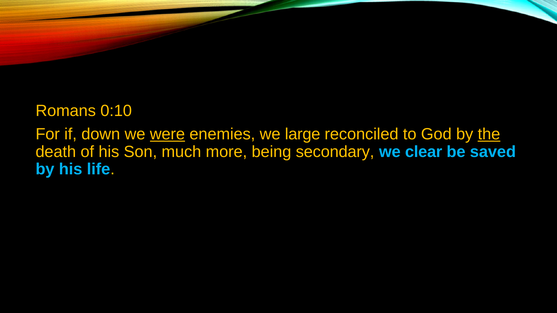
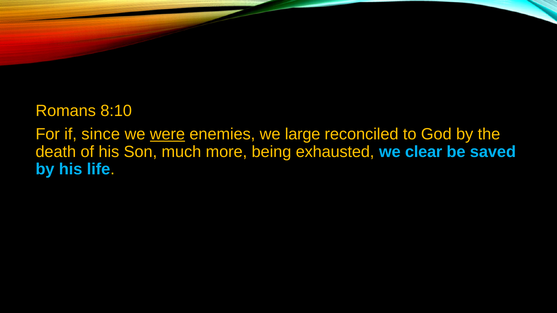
0:10: 0:10 -> 8:10
down: down -> since
the underline: present -> none
secondary: secondary -> exhausted
